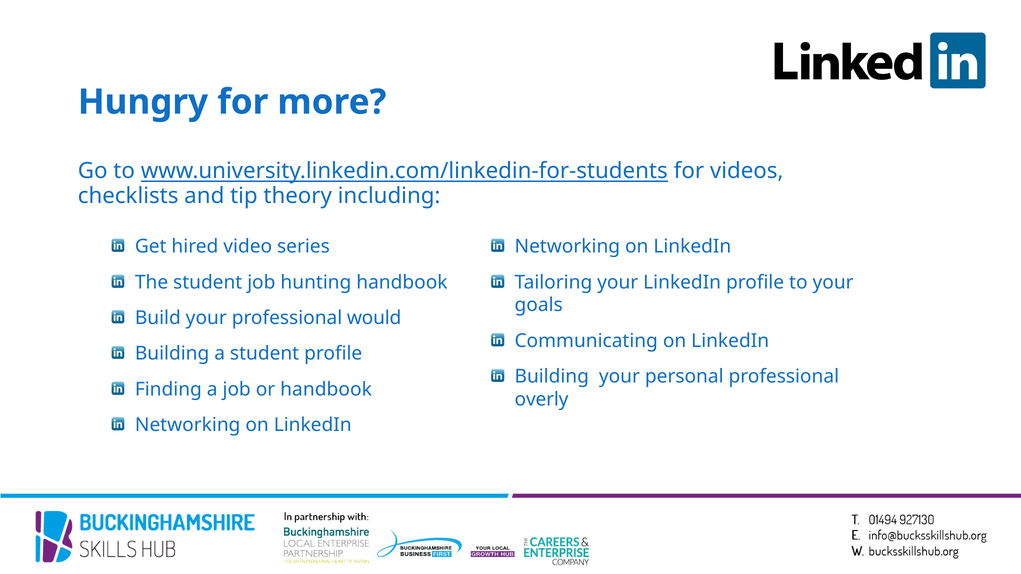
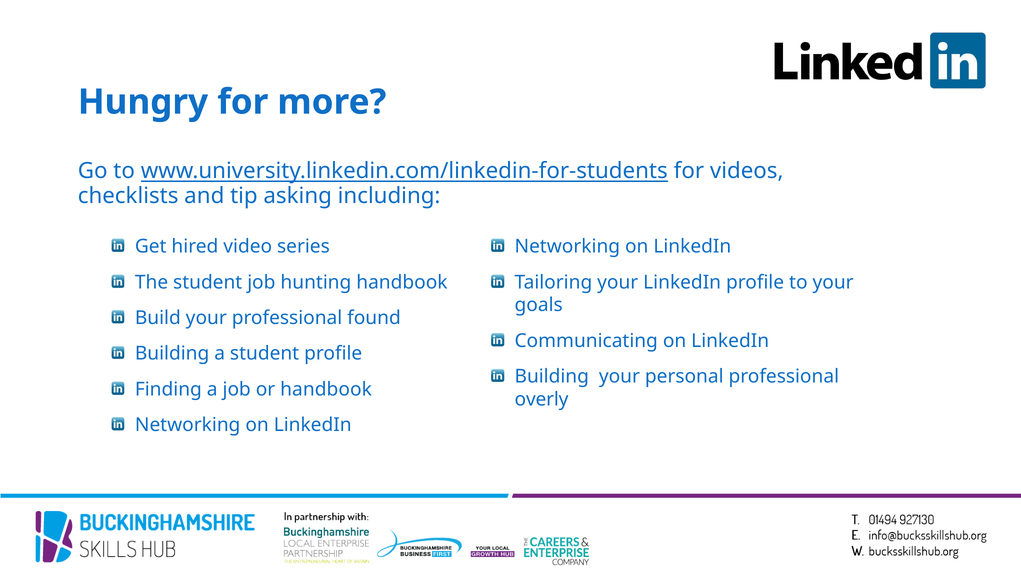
theory: theory -> asking
would: would -> found
